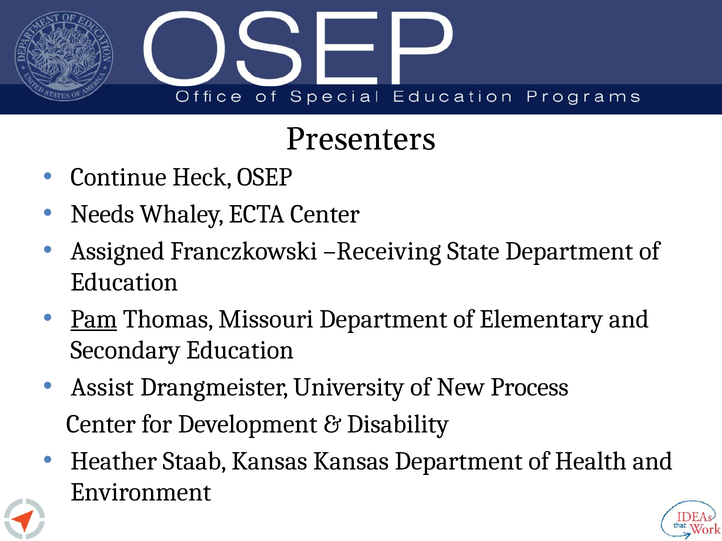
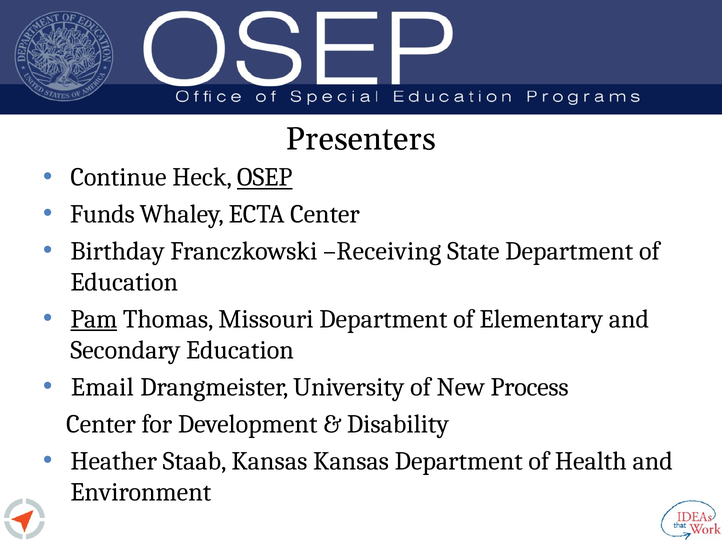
OSEP underline: none -> present
Needs: Needs -> Funds
Assigned: Assigned -> Birthday
Assist: Assist -> Email
